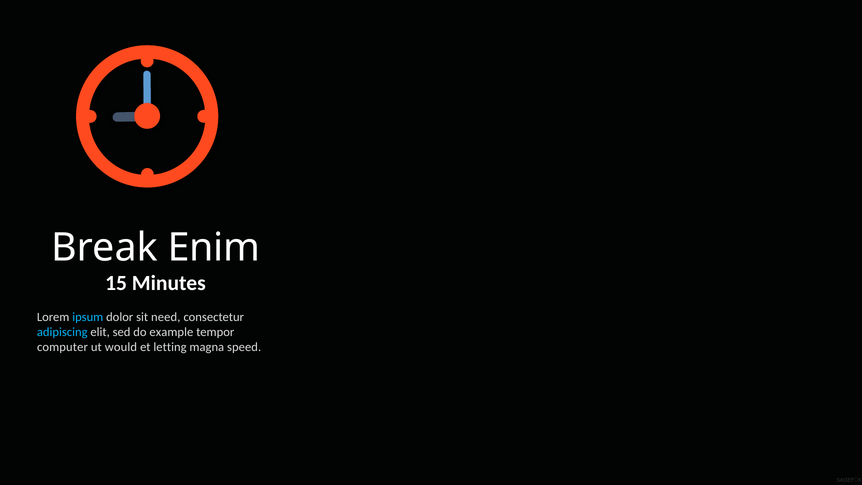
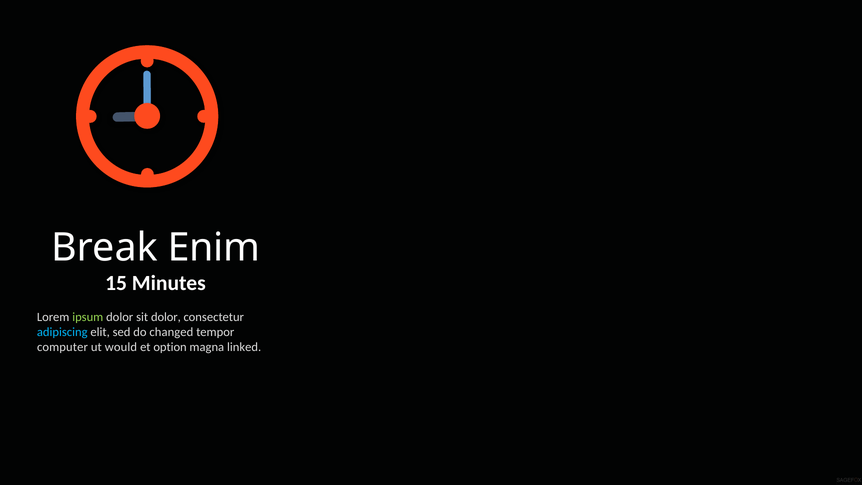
ipsum colour: light blue -> light green
sit need: need -> dolor
example: example -> changed
letting: letting -> option
speed: speed -> linked
